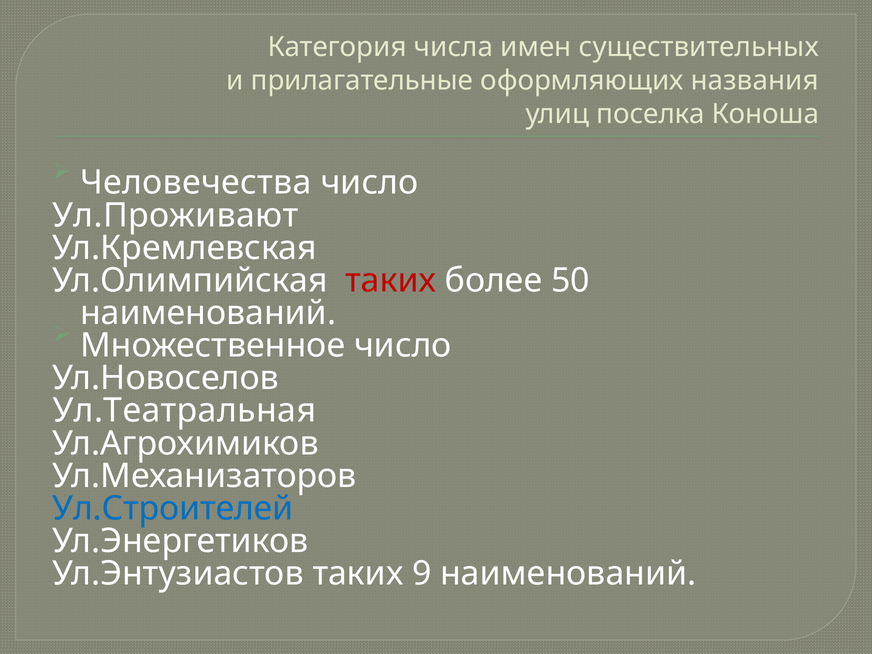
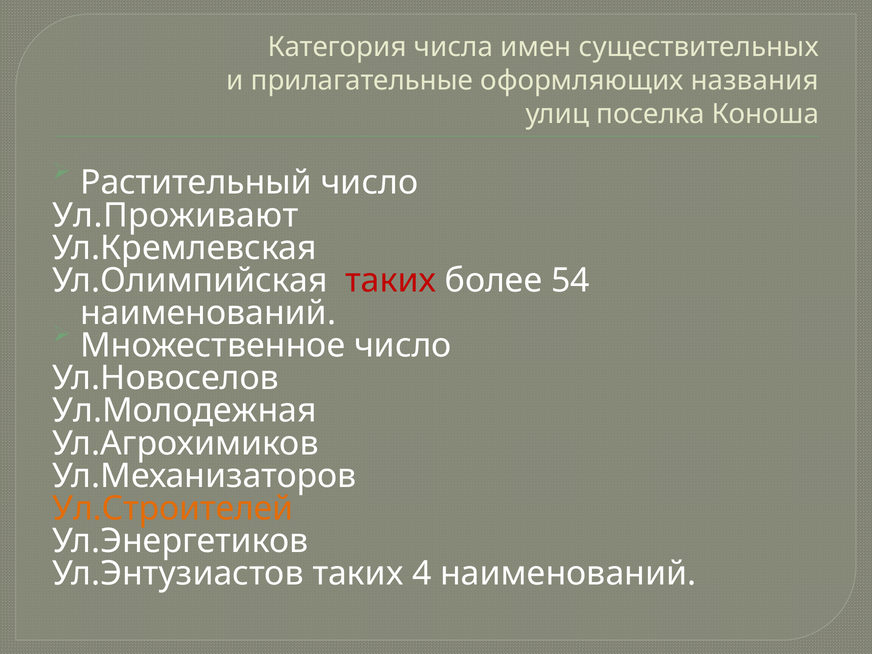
Человечества: Человечества -> Растительный
50: 50 -> 54
Ул.Театральная: Ул.Театральная -> Ул.Молодежная
Ул.Строителей colour: blue -> orange
9: 9 -> 4
